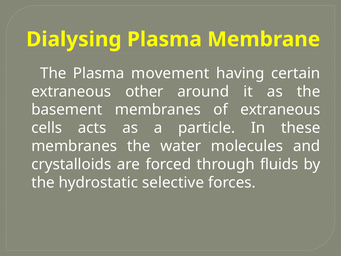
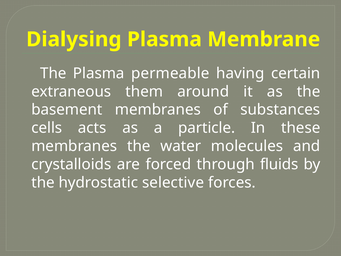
movement: movement -> permeable
other: other -> them
of extraneous: extraneous -> substances
